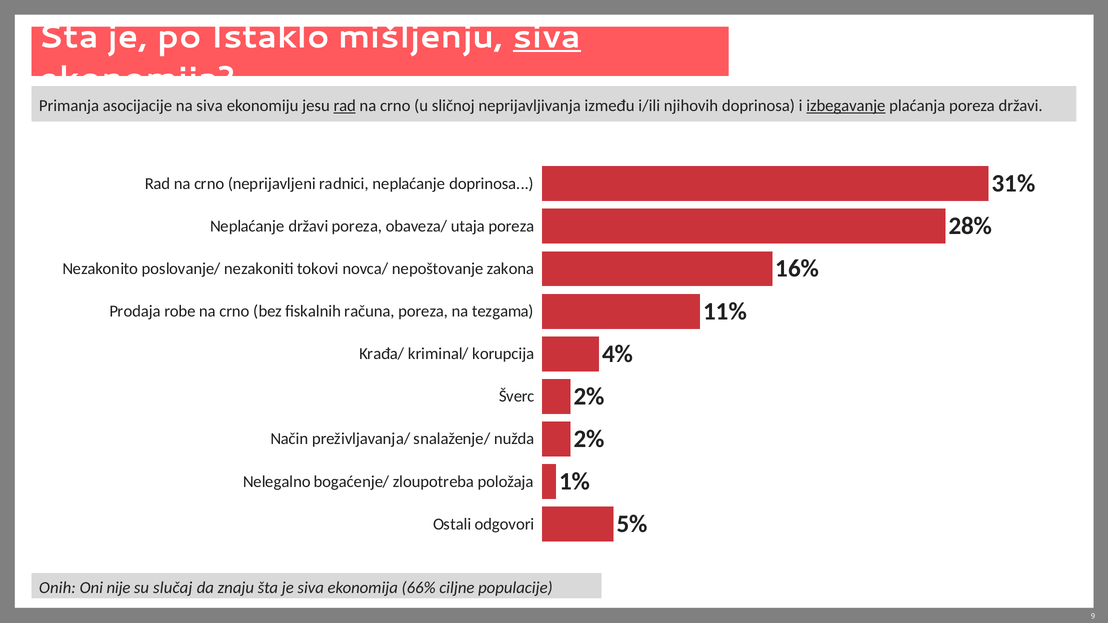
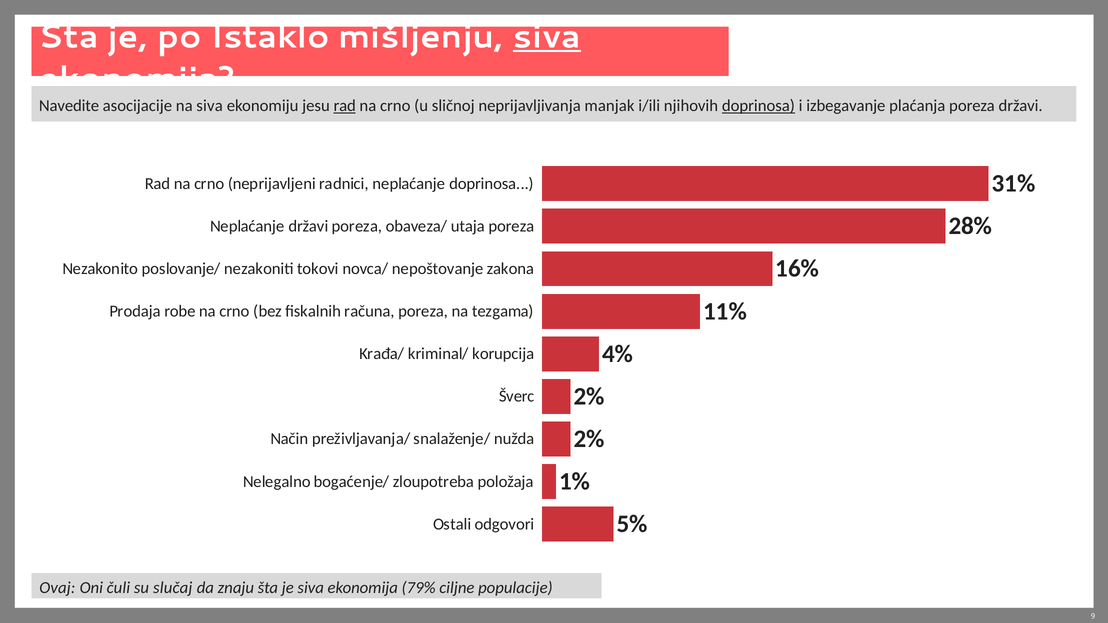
Primanja: Primanja -> Navedite
između: između -> manjak
doprinosa at (758, 106) underline: none -> present
izbegavanje underline: present -> none
Onih: Onih -> Ovaj
nije: nije -> čuli
66%: 66% -> 79%
